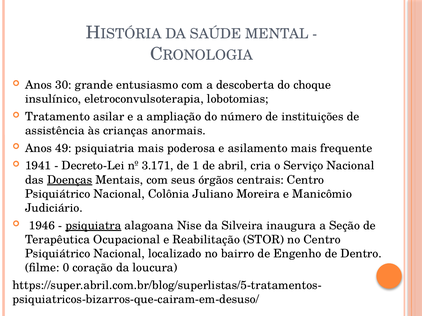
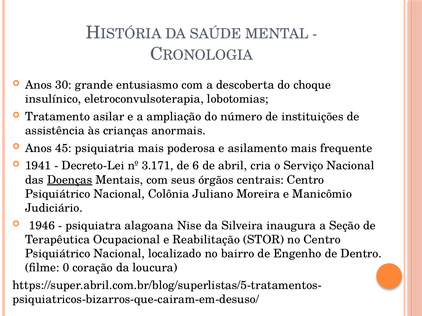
49: 49 -> 45
1: 1 -> 6
psiquiatra underline: present -> none
